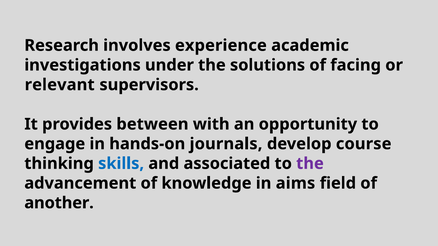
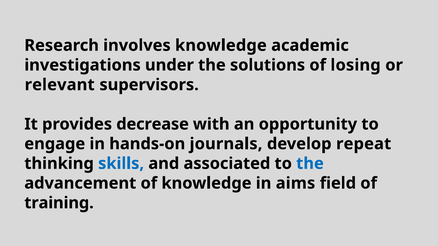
involves experience: experience -> knowledge
facing: facing -> losing
between: between -> decrease
course: course -> repeat
the at (310, 164) colour: purple -> blue
another: another -> training
